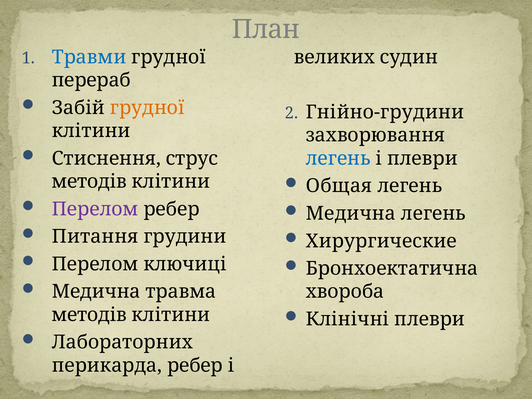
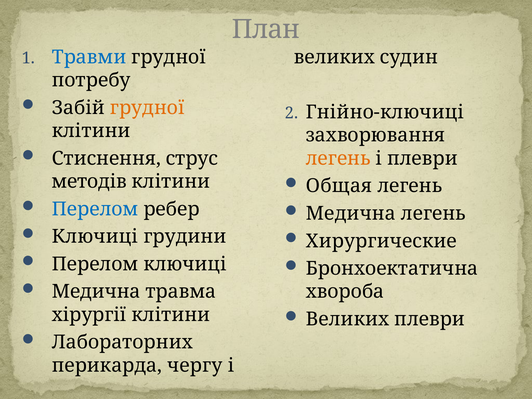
перераб: перераб -> потребу
Гнійно-грудини: Гнійно-грудини -> Гнійно-ключиці
легень at (338, 158) colour: blue -> orange
Перелом at (95, 209) colour: purple -> blue
Питання at (95, 237): Питання -> Ключиці
методів at (89, 315): методів -> хірургії
Клінічні at (348, 319): Клінічні -> Великих
перикарда ребер: ребер -> чергу
